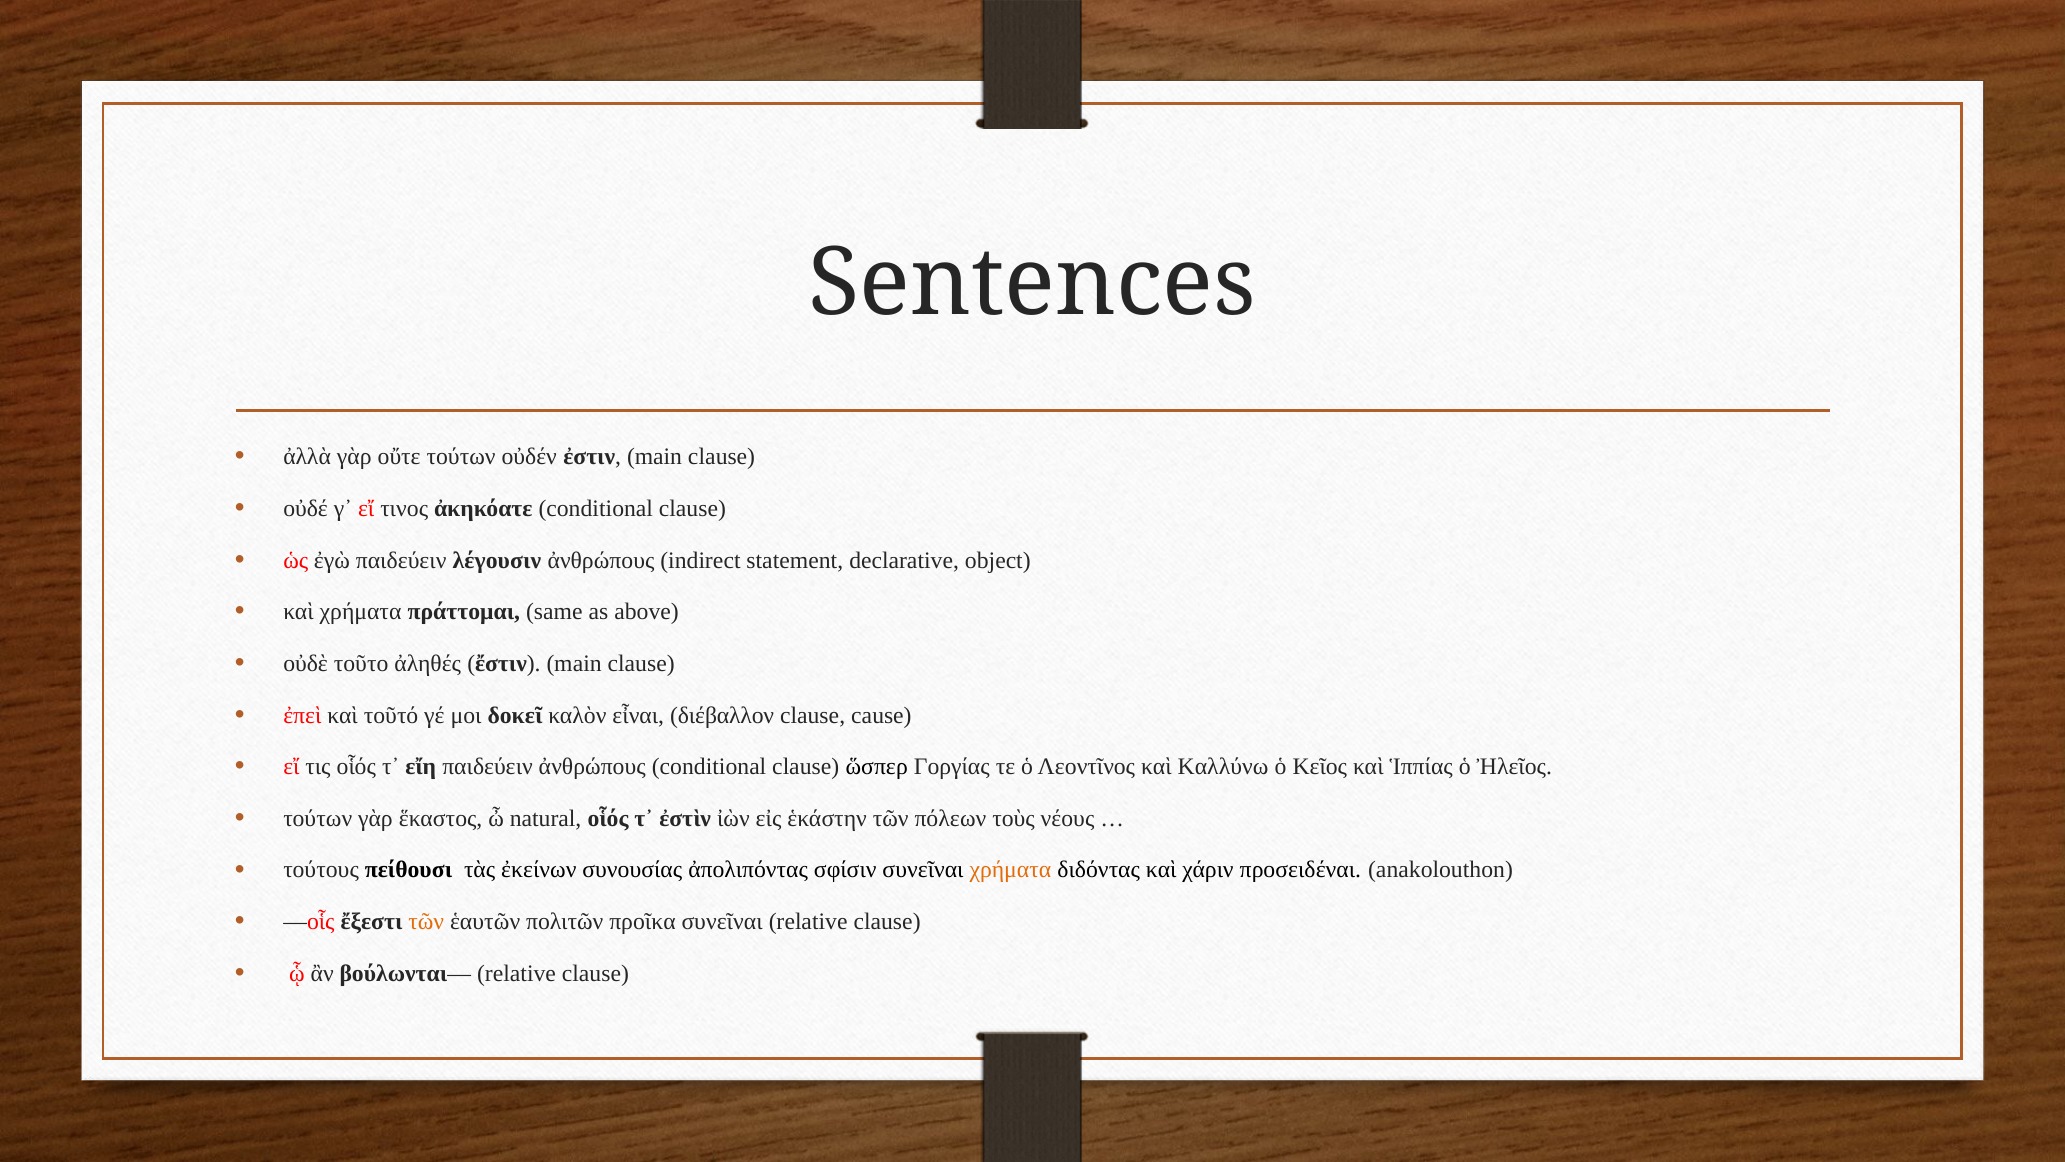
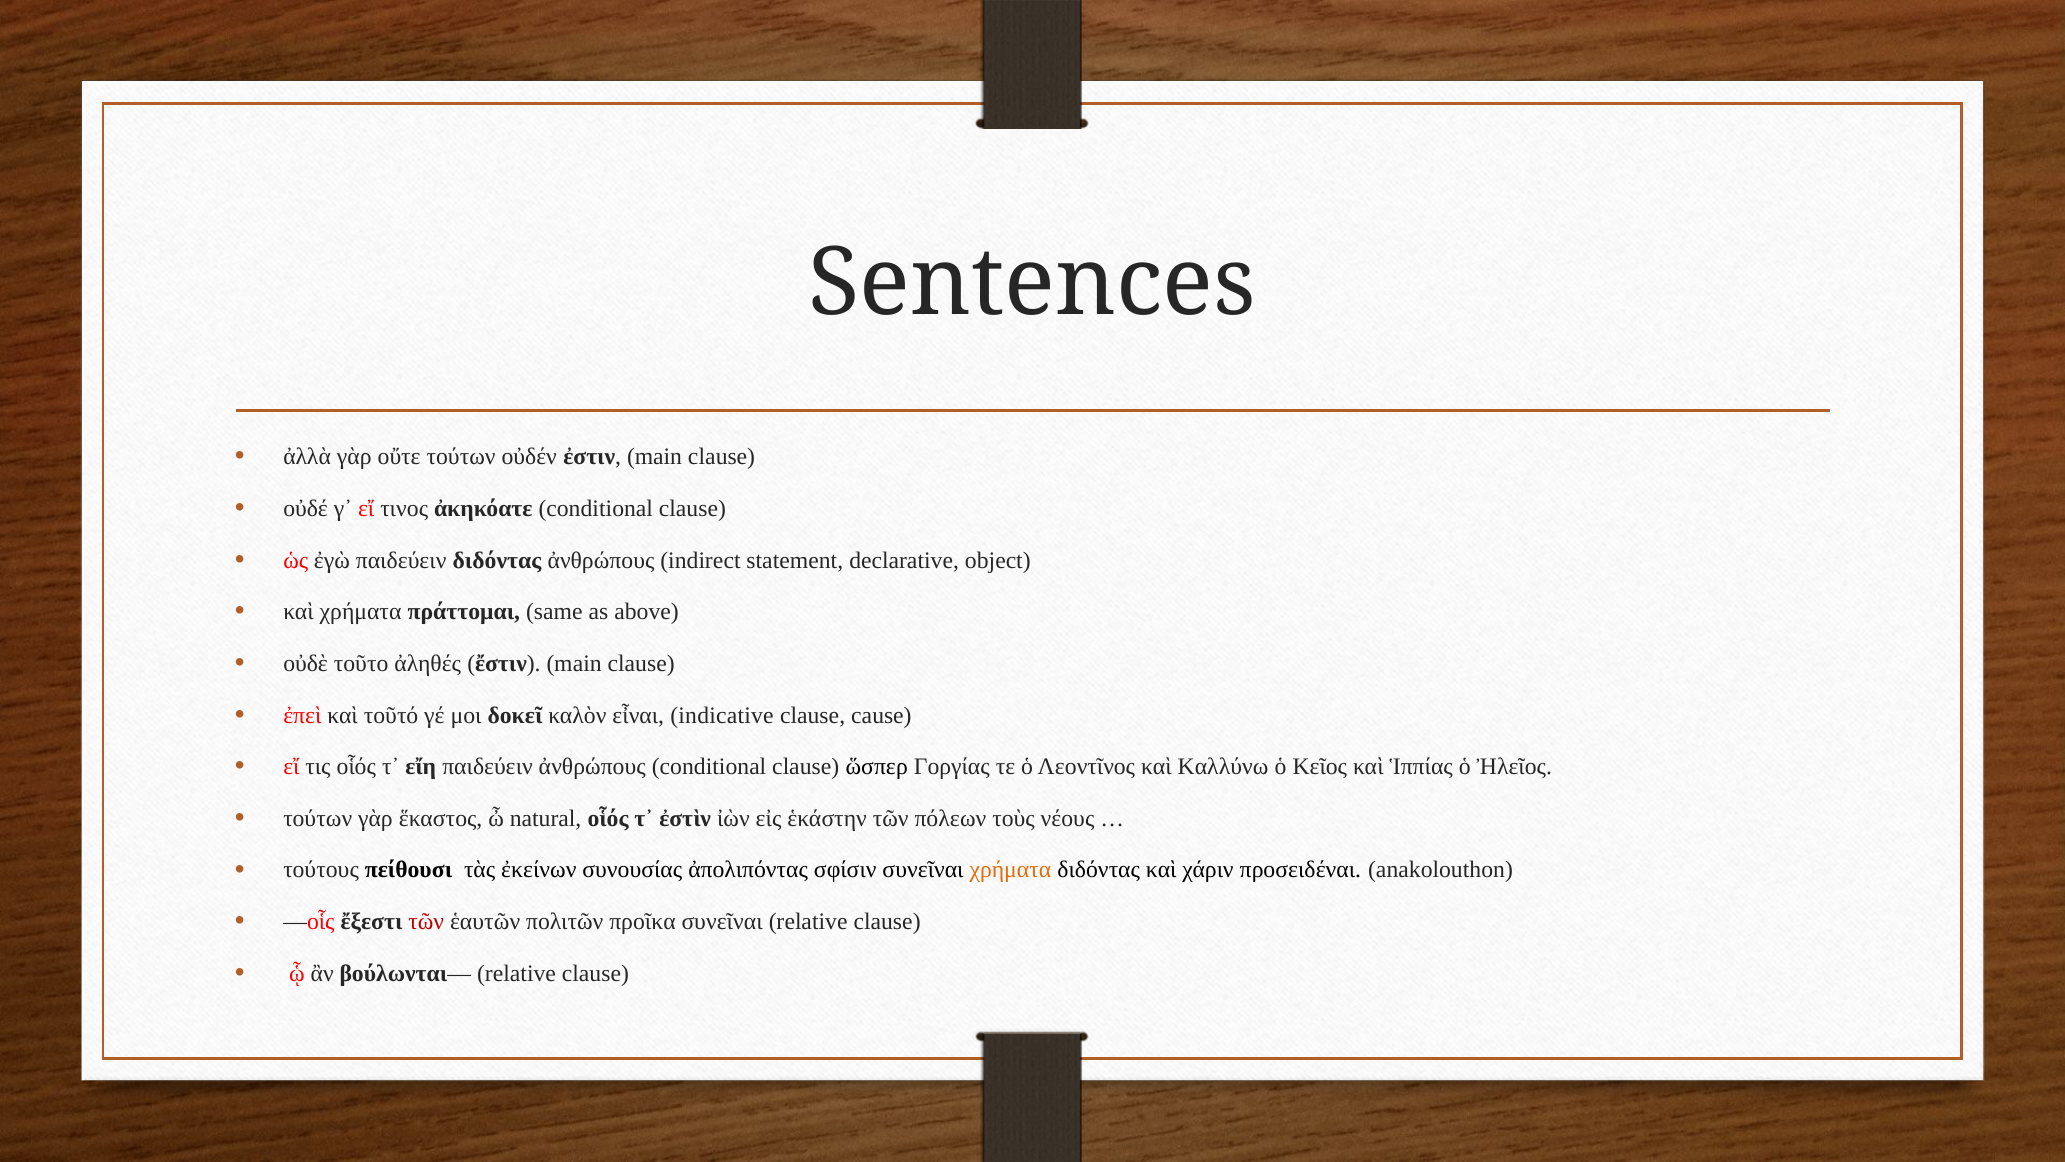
παιδεύειν λέγουσιν: λέγουσιν -> διδόντας
διέβαλλον: διέβαλλον -> indicative
τῶν at (426, 921) colour: orange -> red
